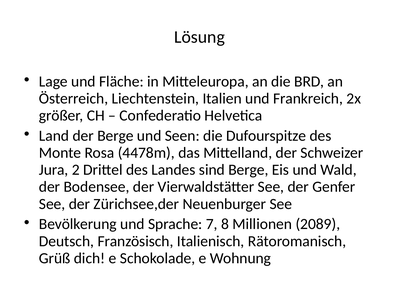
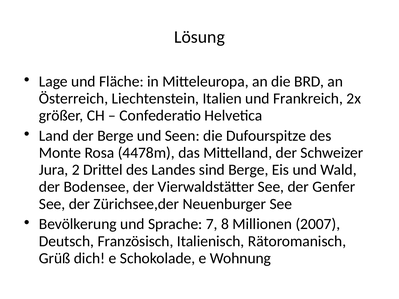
2089: 2089 -> 2007
